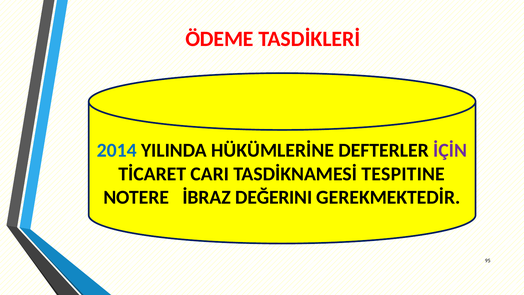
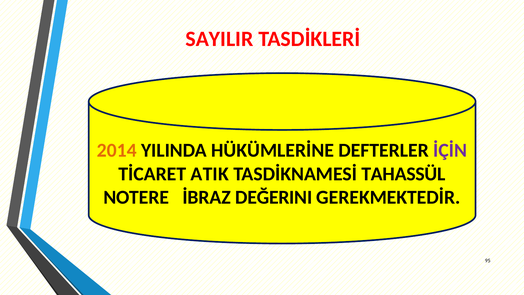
ÖDEME: ÖDEME -> SAYILIR
2014 colour: blue -> orange
CARI: CARI -> ATIK
TESPITINE: TESPITINE -> TAHASSÜL
